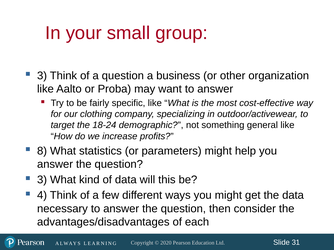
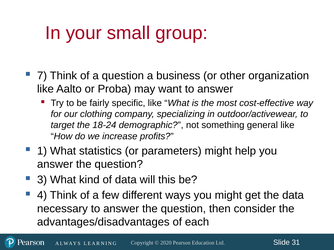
3 at (42, 76): 3 -> 7
8: 8 -> 1
